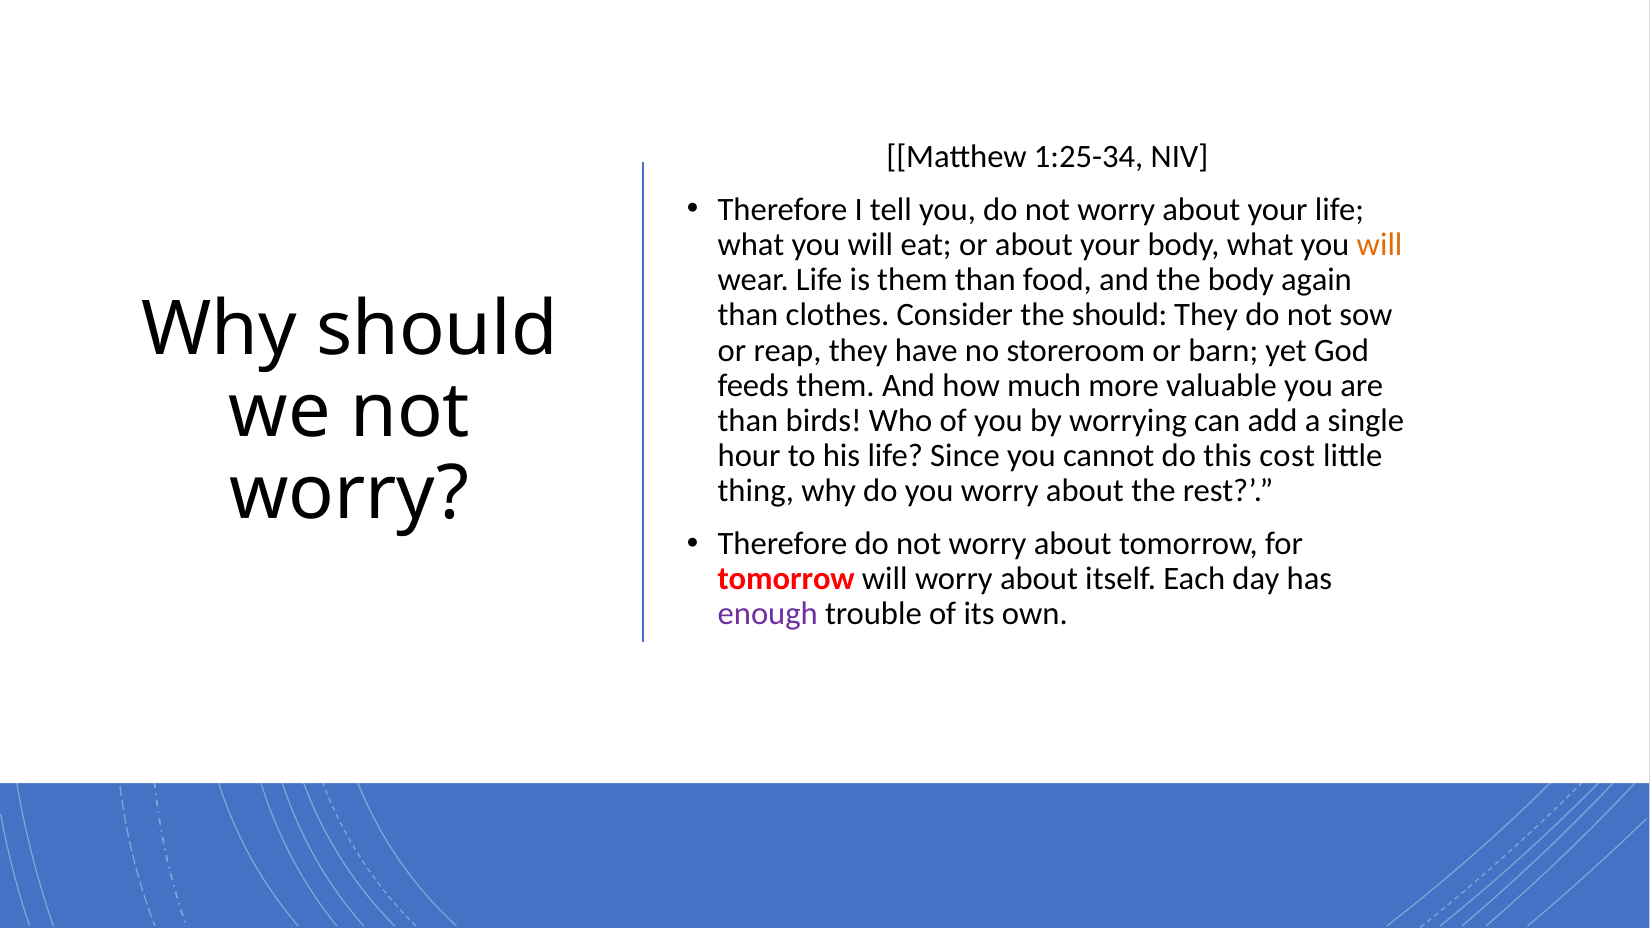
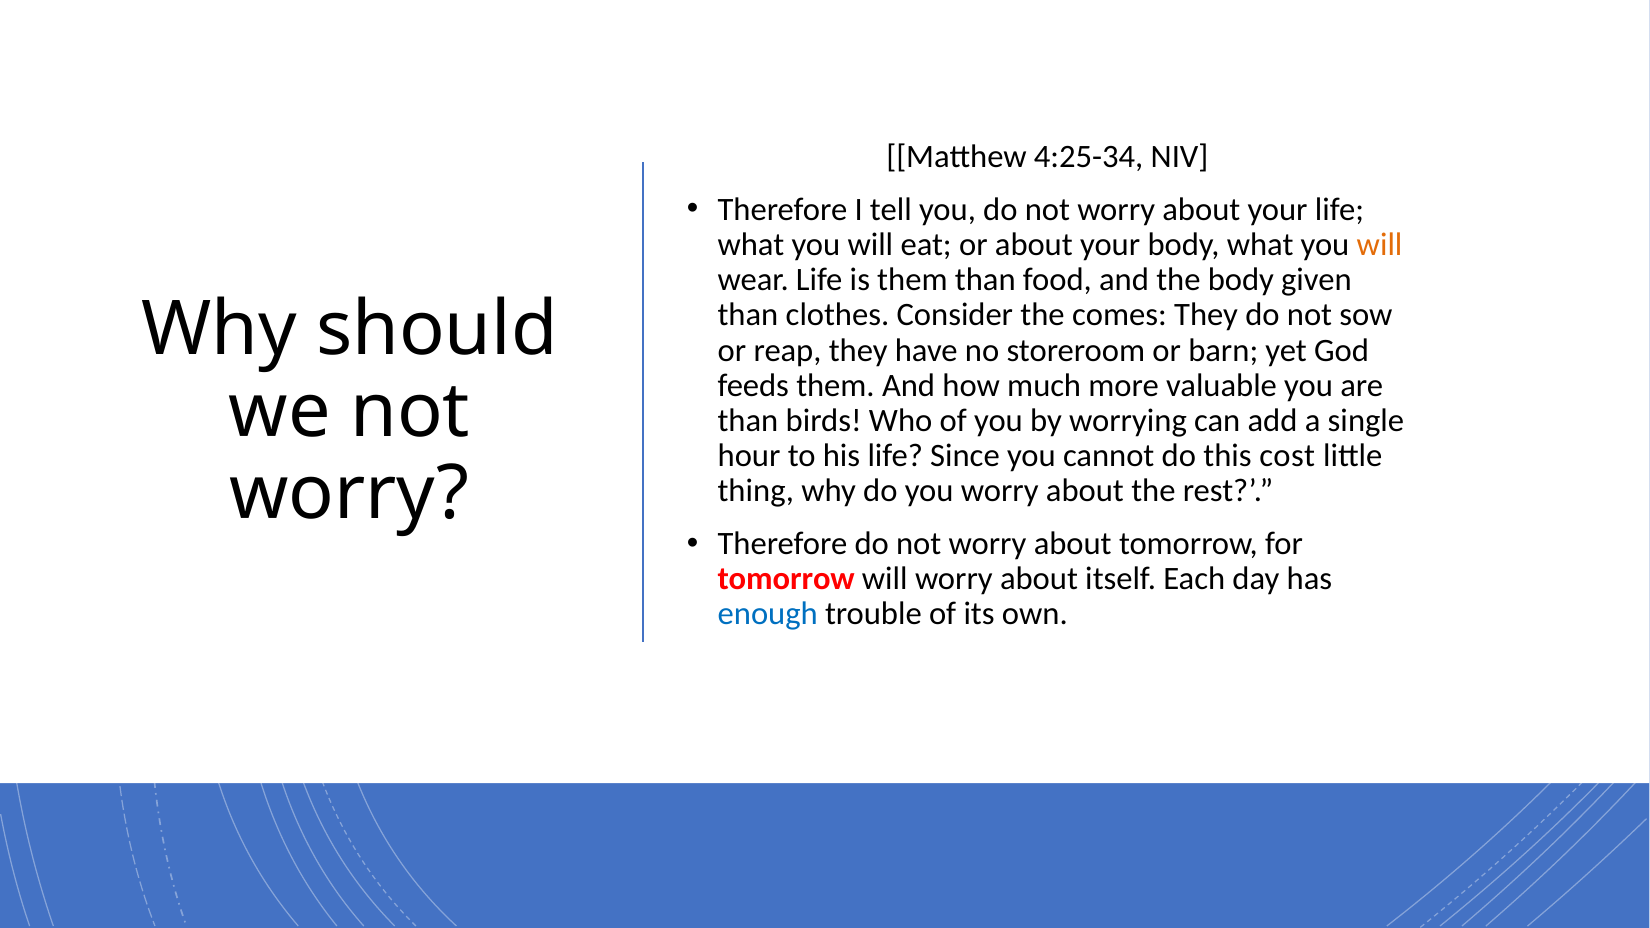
1:25-34: 1:25-34 -> 4:25-34
again: again -> given
the should: should -> comes
enough colour: purple -> blue
